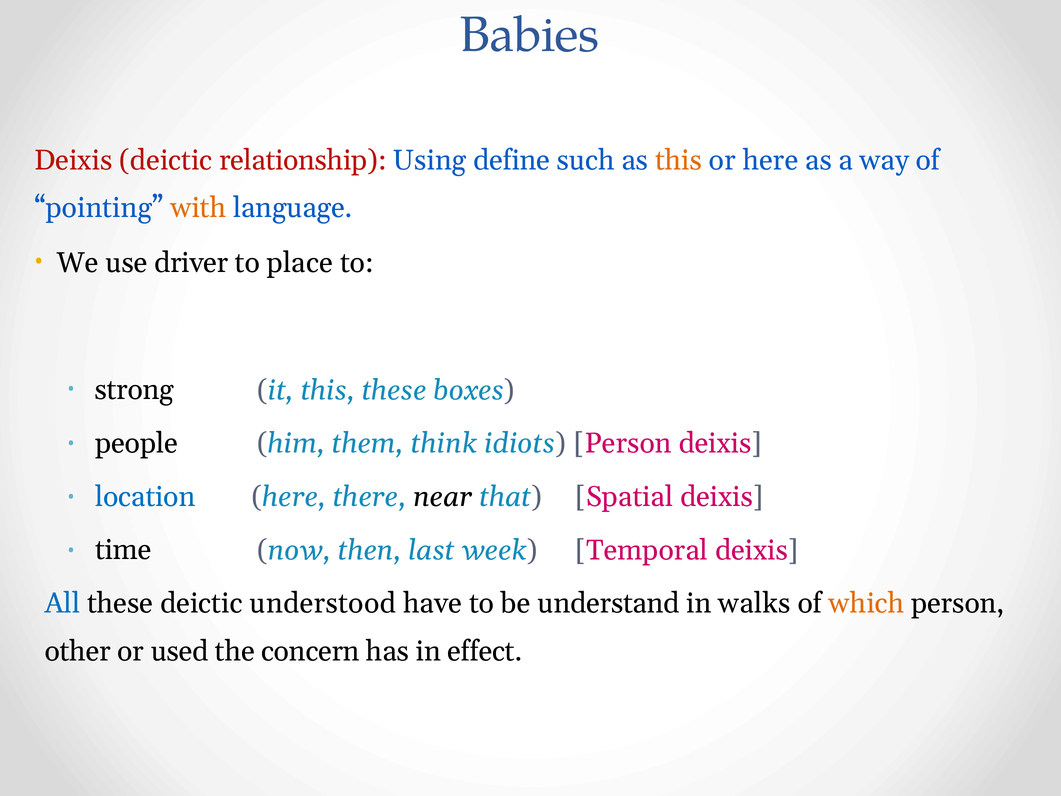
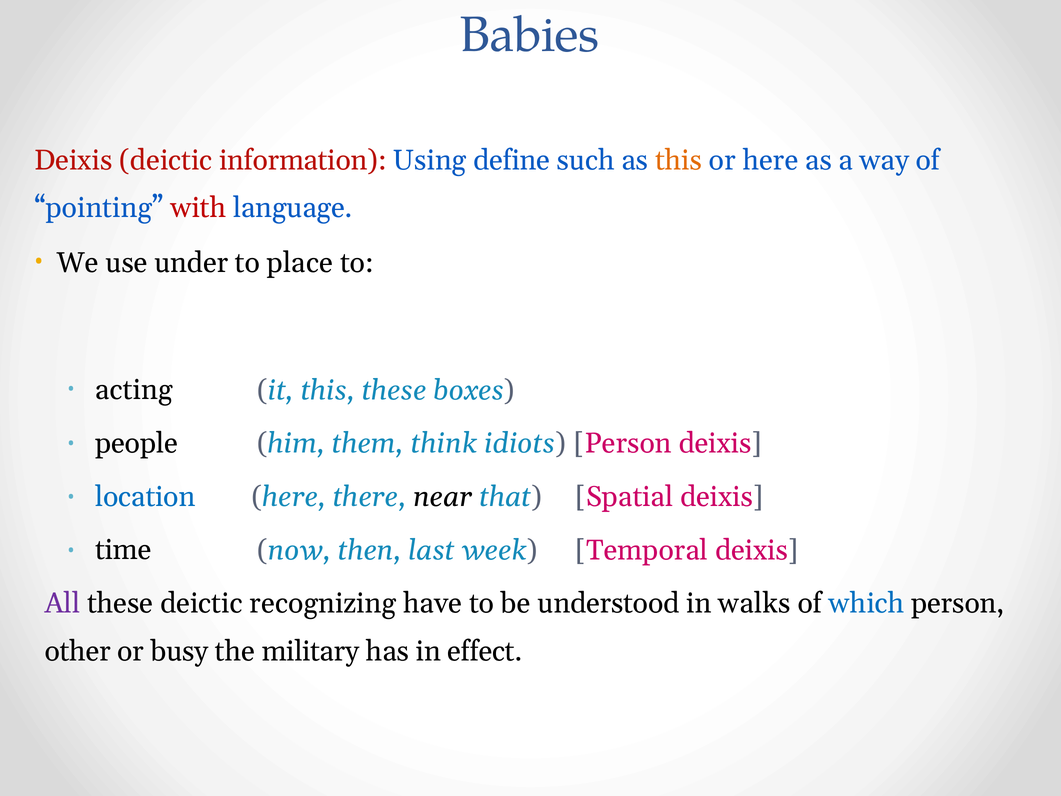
relationship: relationship -> information
with colour: orange -> red
driver: driver -> under
strong: strong -> acting
All colour: blue -> purple
understood: understood -> recognizing
understand: understand -> understood
which colour: orange -> blue
used: used -> busy
concern: concern -> military
